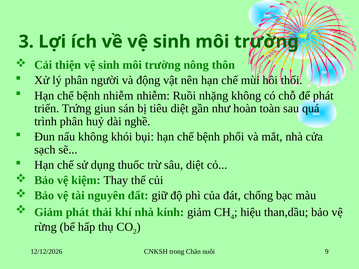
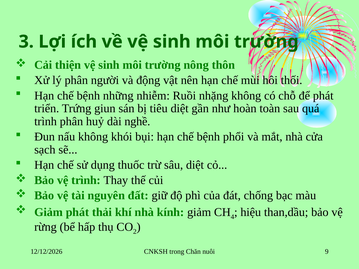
bệnh nhiễm: nhiễm -> những
vệ kiệm: kiệm -> trình
